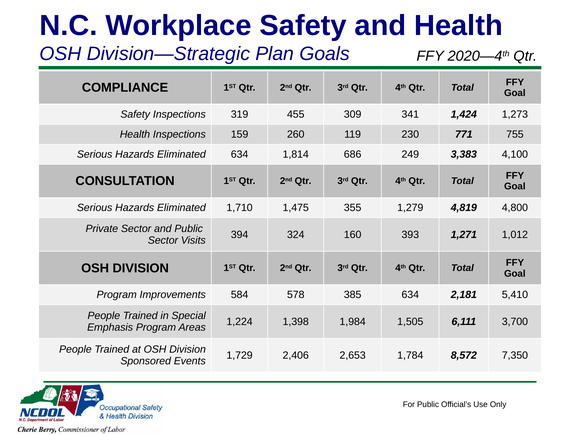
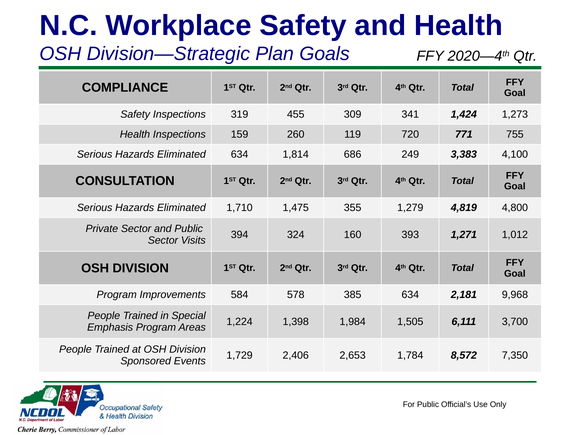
230: 230 -> 720
5,410: 5,410 -> 9,968
